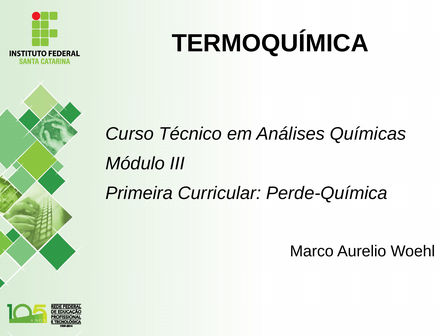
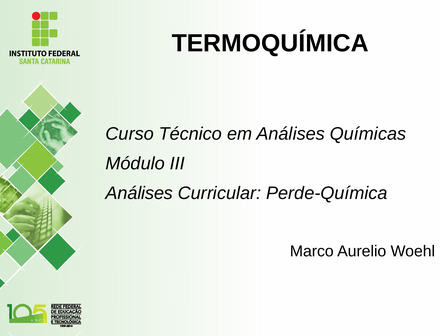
Primeira at (139, 193): Primeira -> Análises
